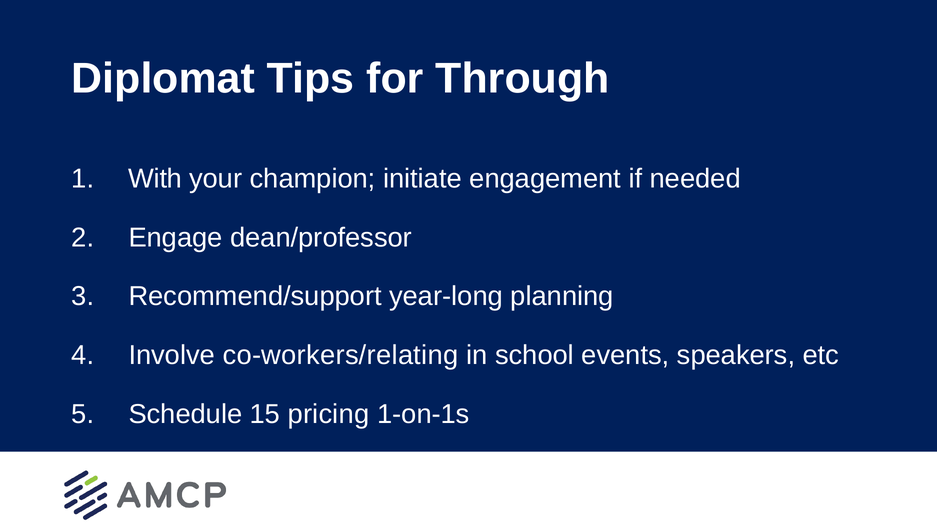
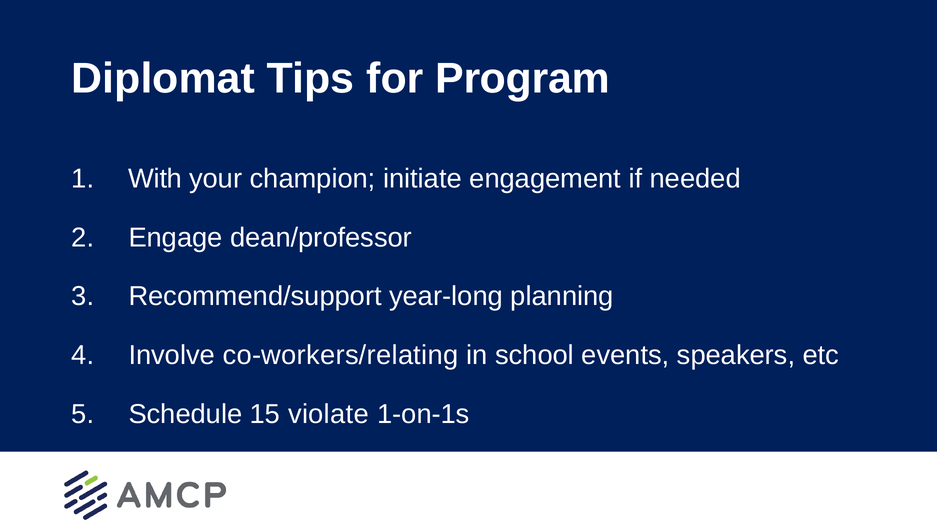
Through: Through -> Program
pricing: pricing -> violate
